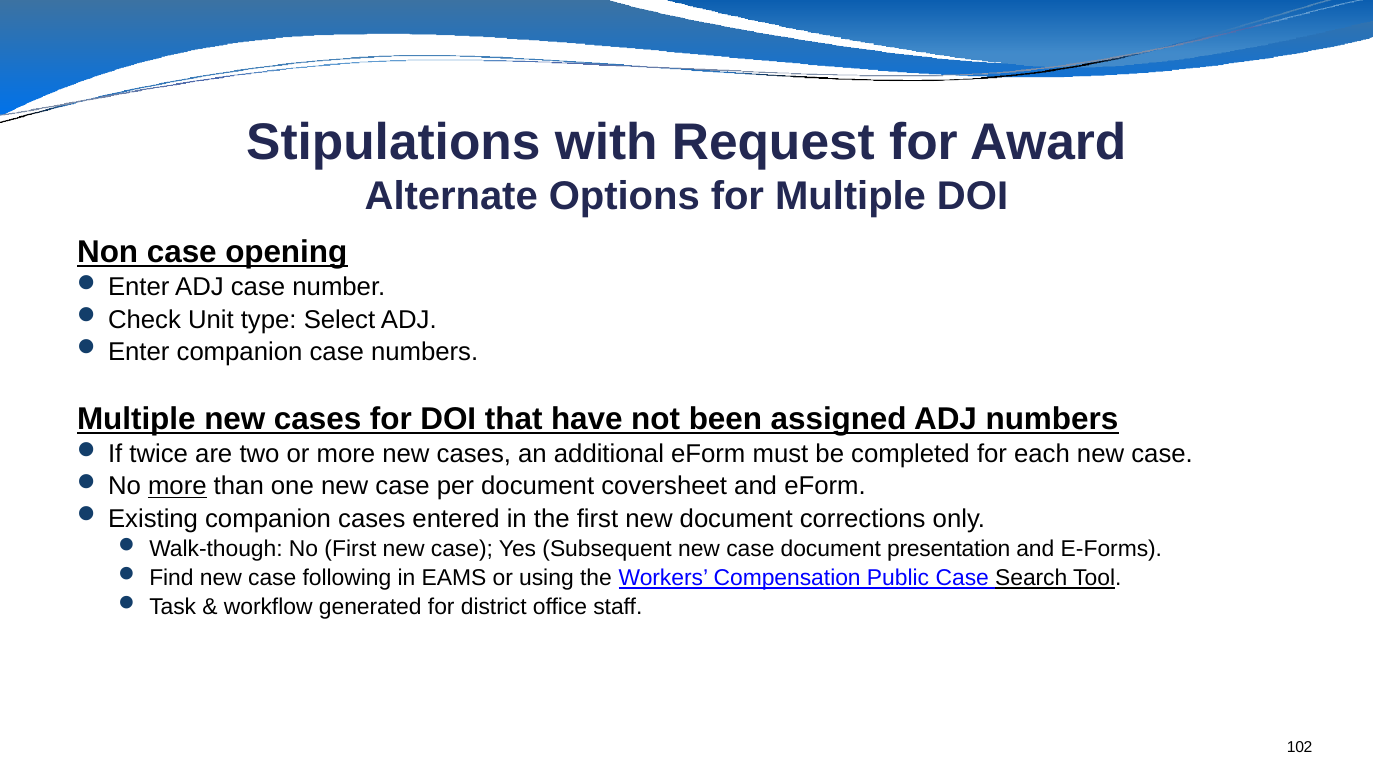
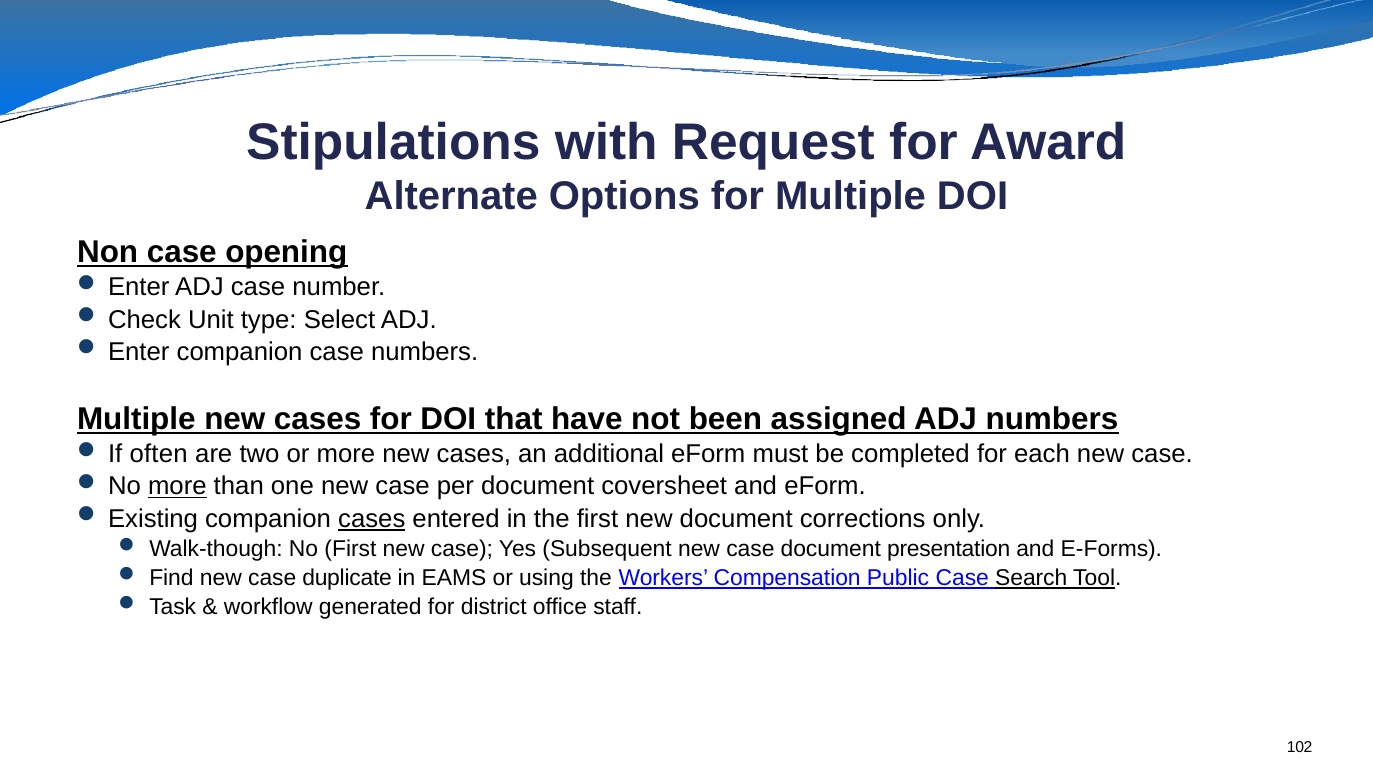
twice: twice -> often
cases at (372, 519) underline: none -> present
following: following -> duplicate
